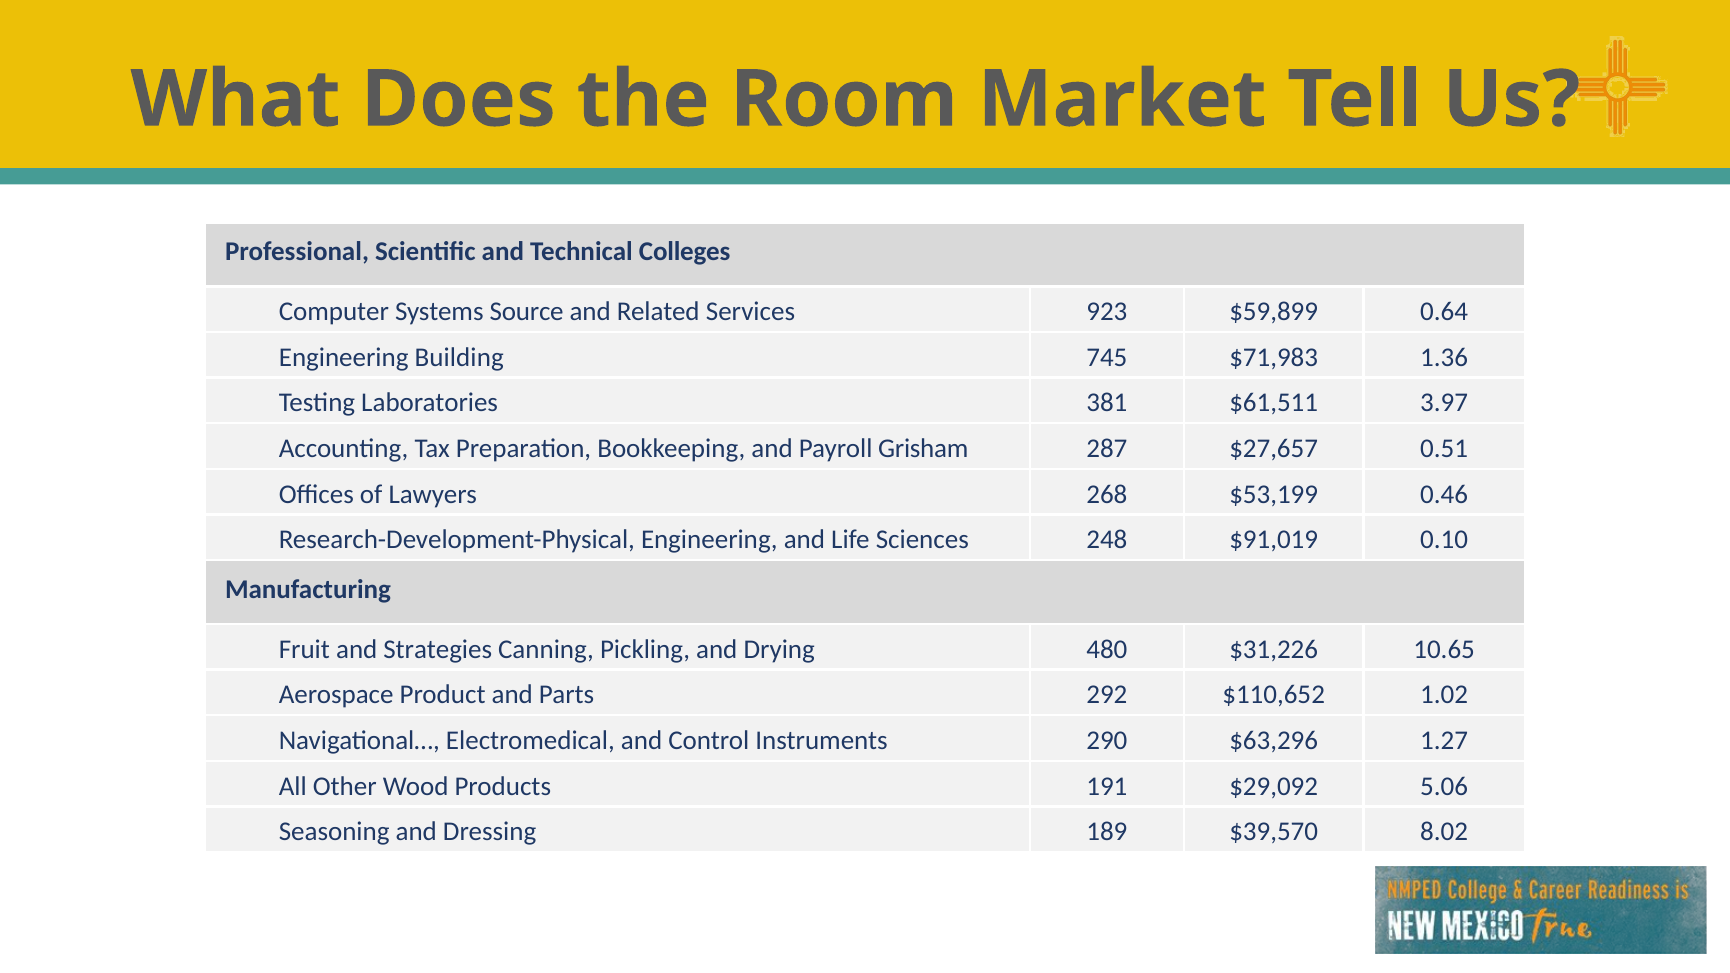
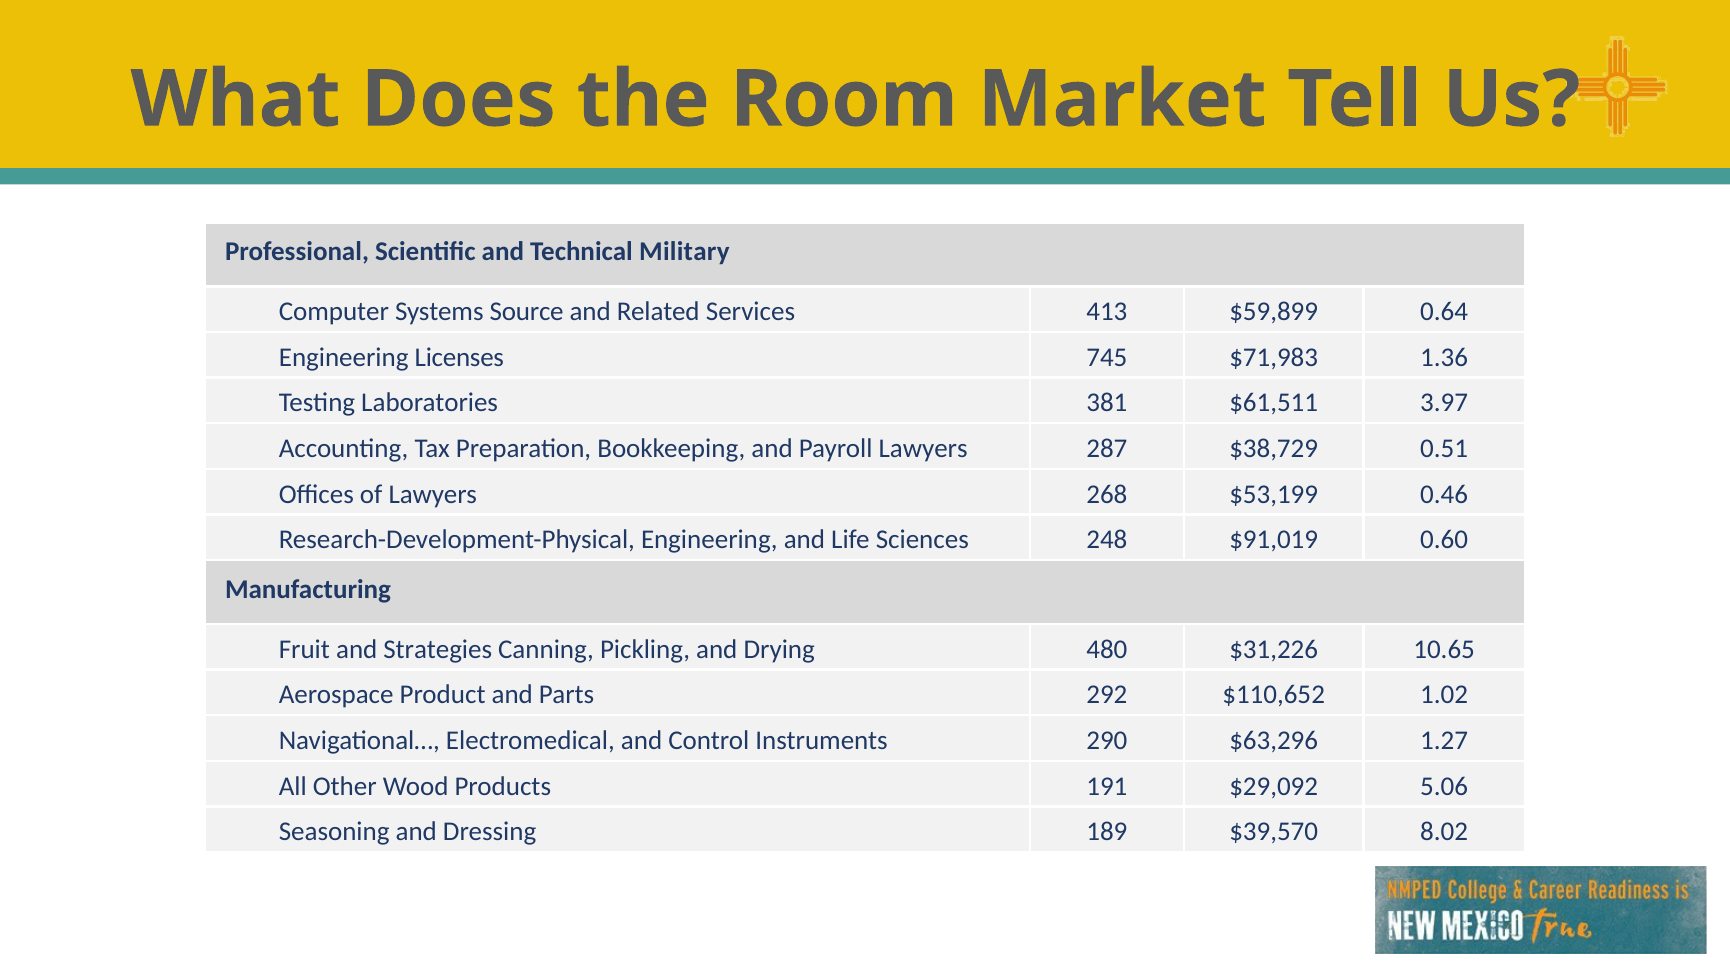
Colleges: Colleges -> Military
923: 923 -> 413
Building: Building -> Licenses
Payroll Grisham: Grisham -> Lawyers
$27,657: $27,657 -> $38,729
0.10: 0.10 -> 0.60
